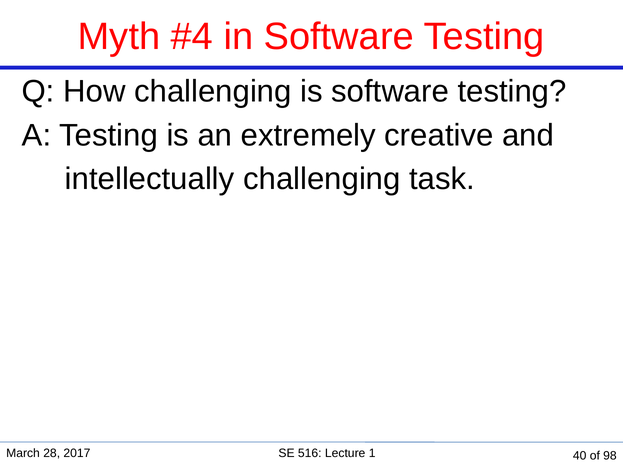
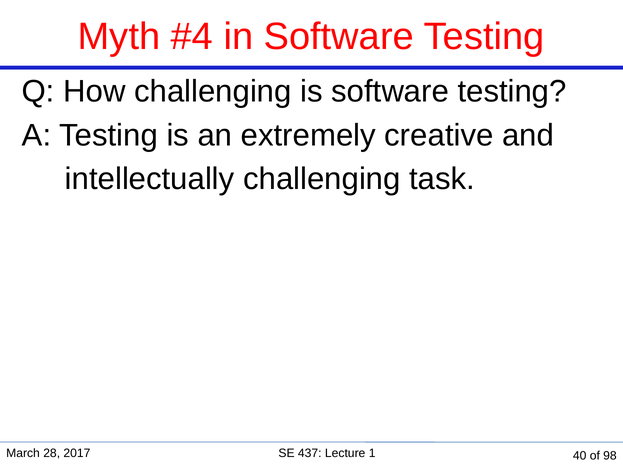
516: 516 -> 437
